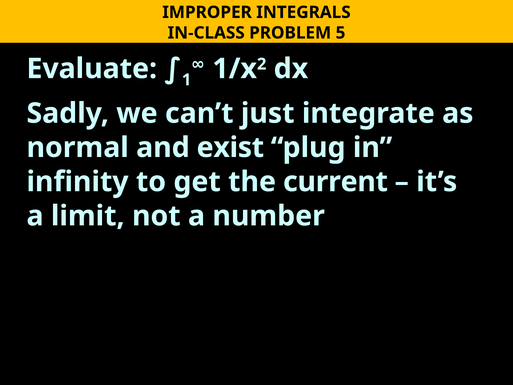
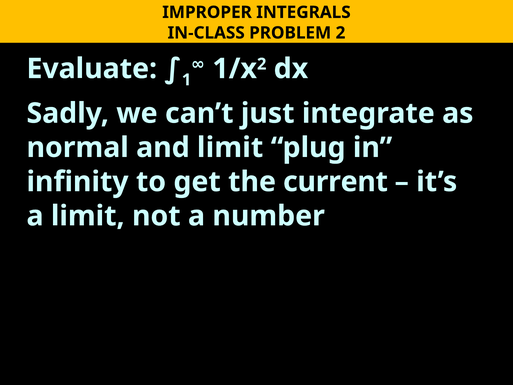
PROBLEM 5: 5 -> 2
and exist: exist -> limit
